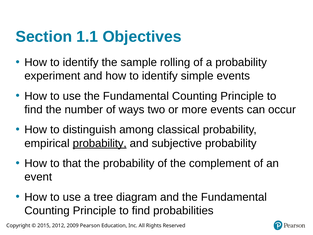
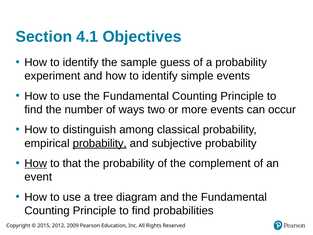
1.1: 1.1 -> 4.1
rolling: rolling -> guess
How at (36, 163) underline: none -> present
